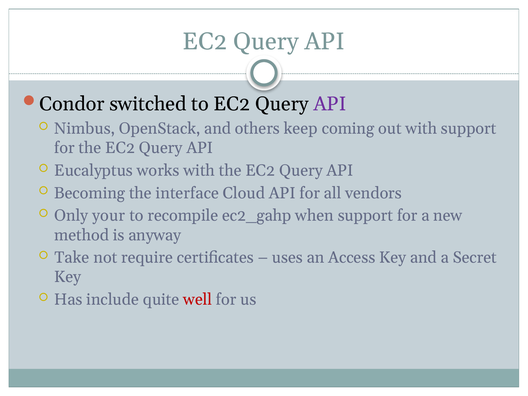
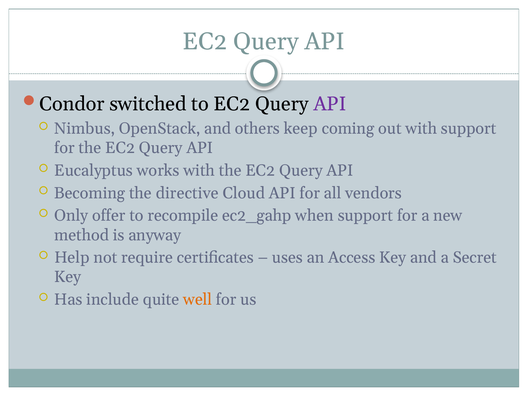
interface: interface -> directive
your: your -> offer
Take: Take -> Help
well colour: red -> orange
